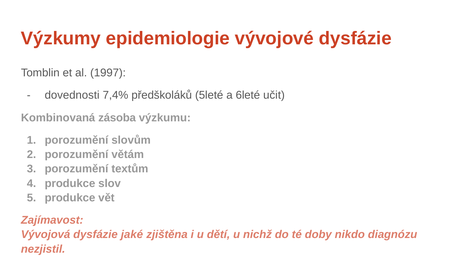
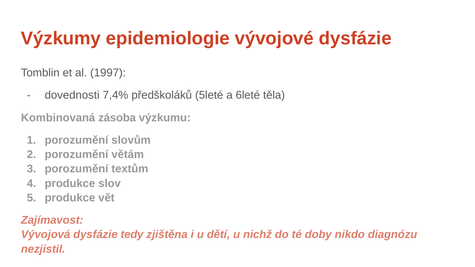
učit: učit -> těla
jaké: jaké -> tedy
